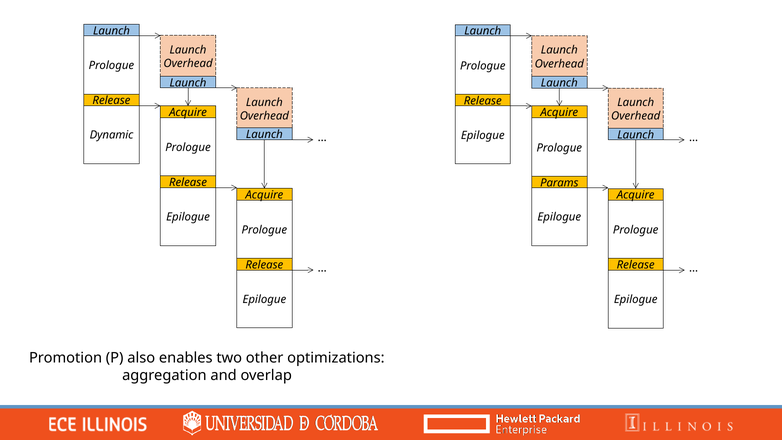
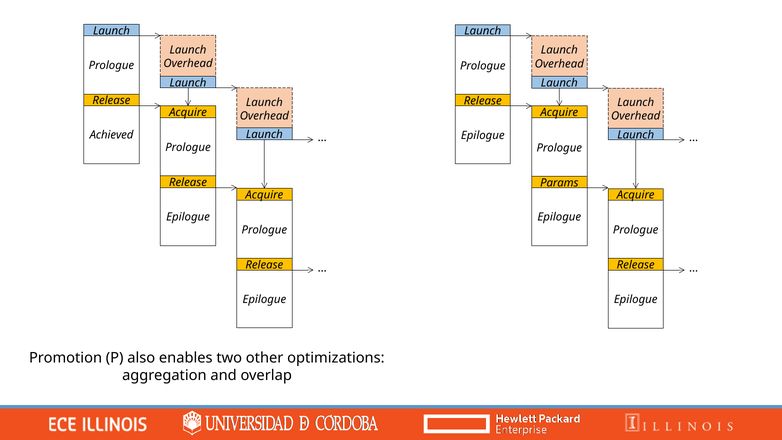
Dynamic: Dynamic -> Achieved
